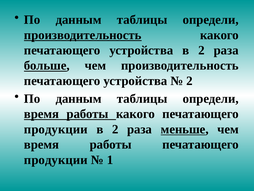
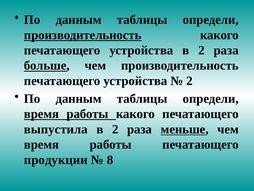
продукции at (56, 129): продукции -> выпустила
1: 1 -> 8
